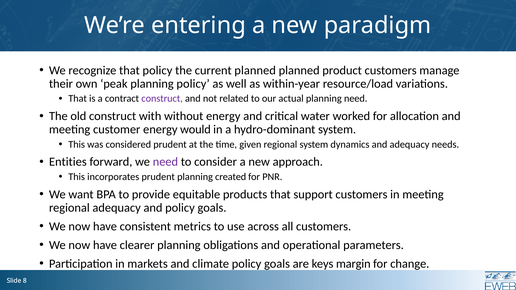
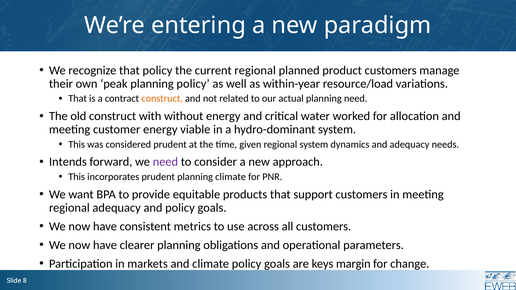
current planned: planned -> regional
construct at (162, 99) colour: purple -> orange
would: would -> viable
Entities: Entities -> Intends
planning created: created -> climate
